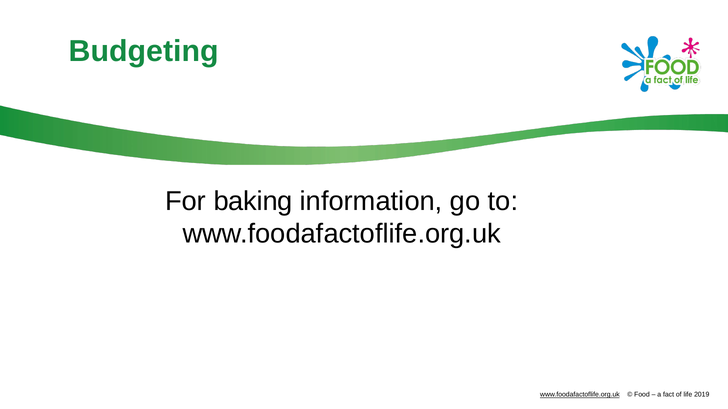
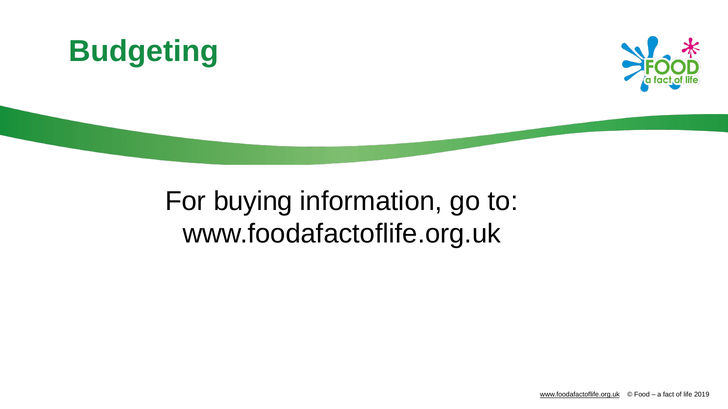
baking: baking -> buying
